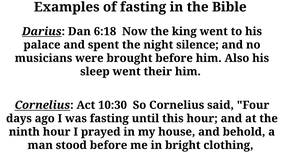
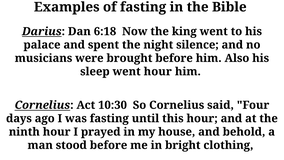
went their: their -> hour
